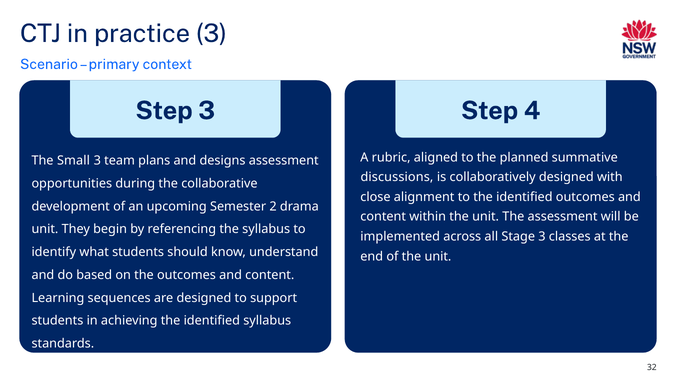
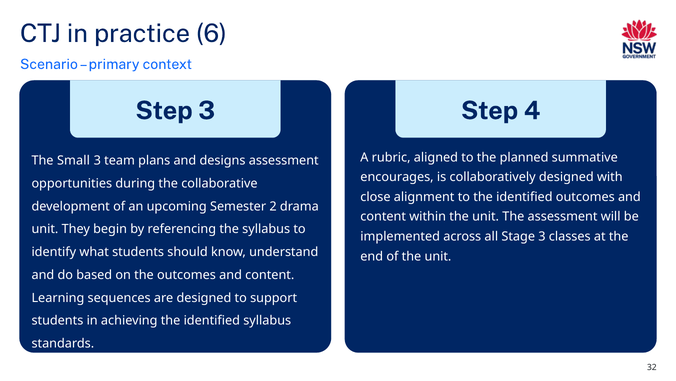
practice 3: 3 -> 6
discussions: discussions -> encourages
